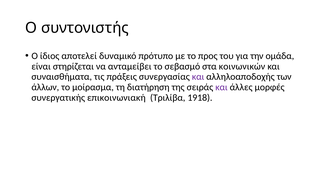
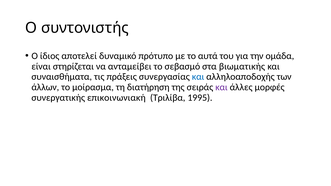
προς: προς -> αυτά
κοινωνικών: κοινωνικών -> βιωματικής
και at (198, 77) colour: purple -> blue
1918: 1918 -> 1995
